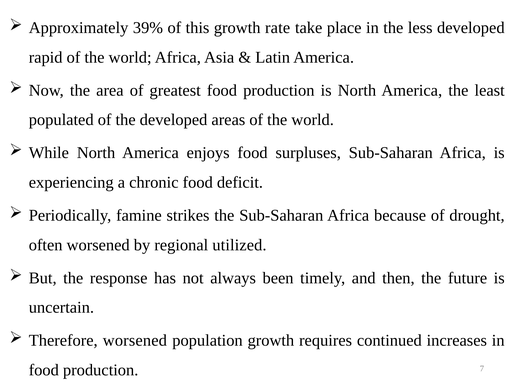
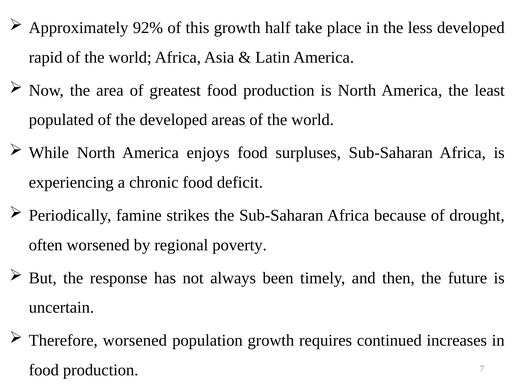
39%: 39% -> 92%
rate: rate -> half
utilized: utilized -> poverty
